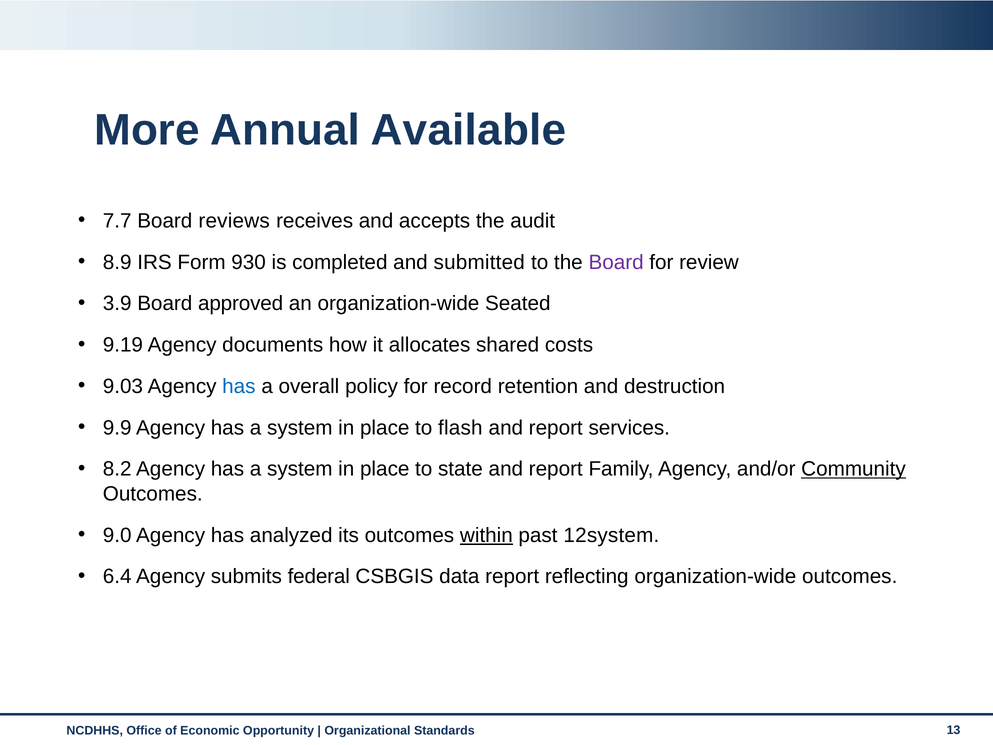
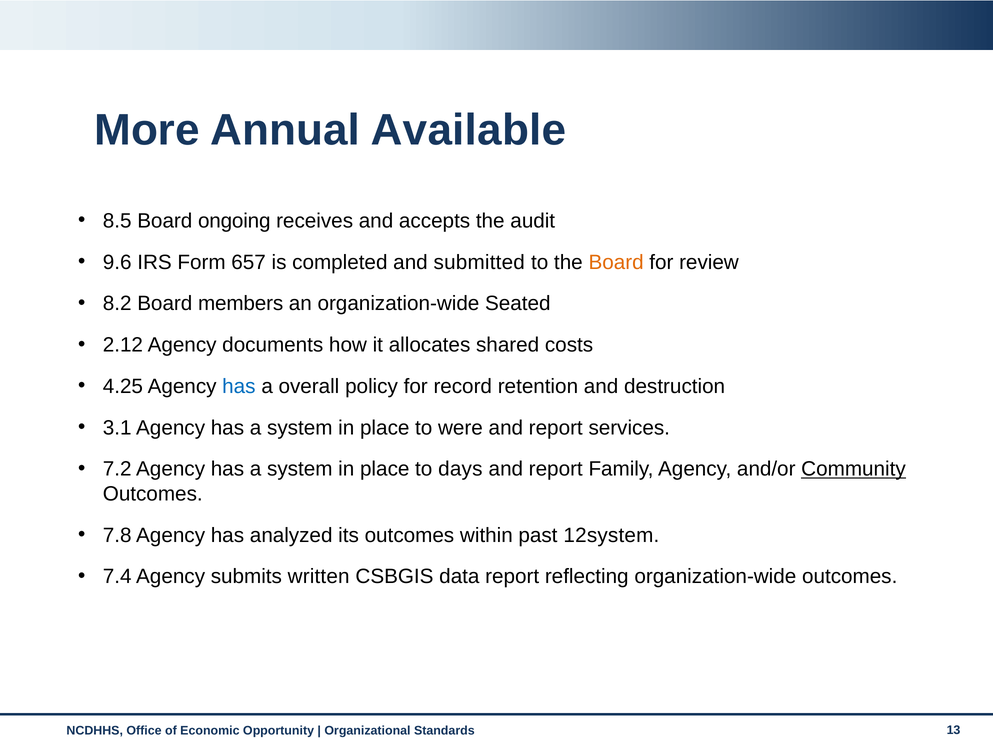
7.7: 7.7 -> 8.5
reviews: reviews -> ongoing
8.9: 8.9 -> 9.6
930: 930 -> 657
Board at (616, 262) colour: purple -> orange
3.9: 3.9 -> 8.2
approved: approved -> members
9.19: 9.19 -> 2.12
9.03: 9.03 -> 4.25
9.9: 9.9 -> 3.1
flash: flash -> were
8.2: 8.2 -> 7.2
state: state -> days
9.0: 9.0 -> 7.8
within underline: present -> none
6.4: 6.4 -> 7.4
federal: federal -> written
